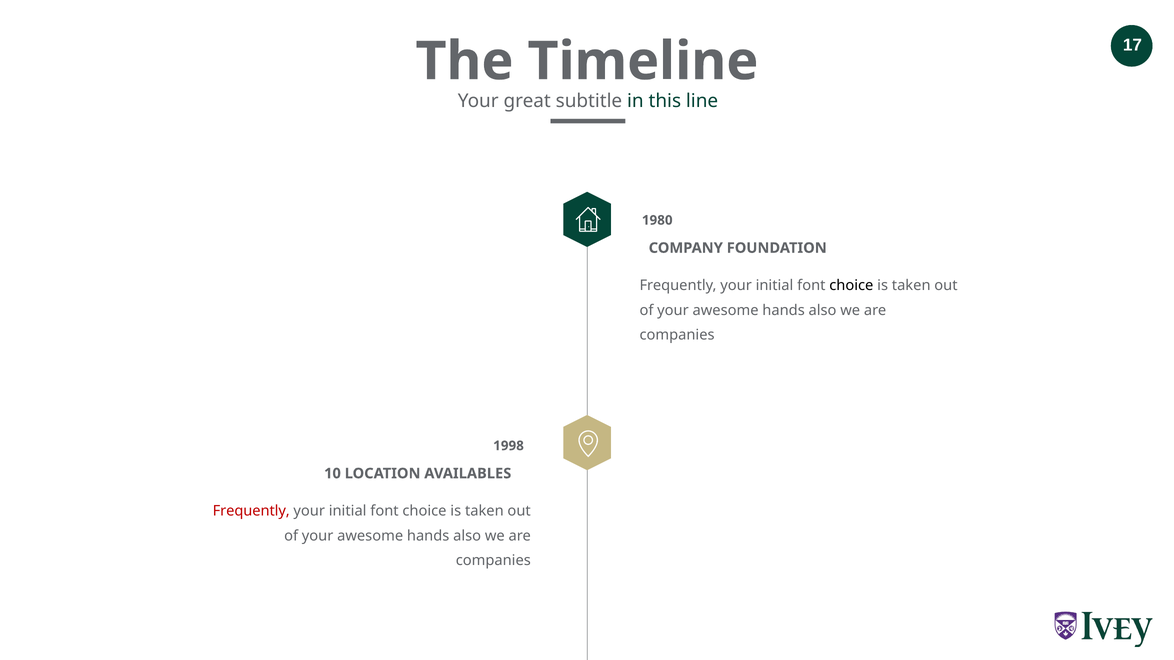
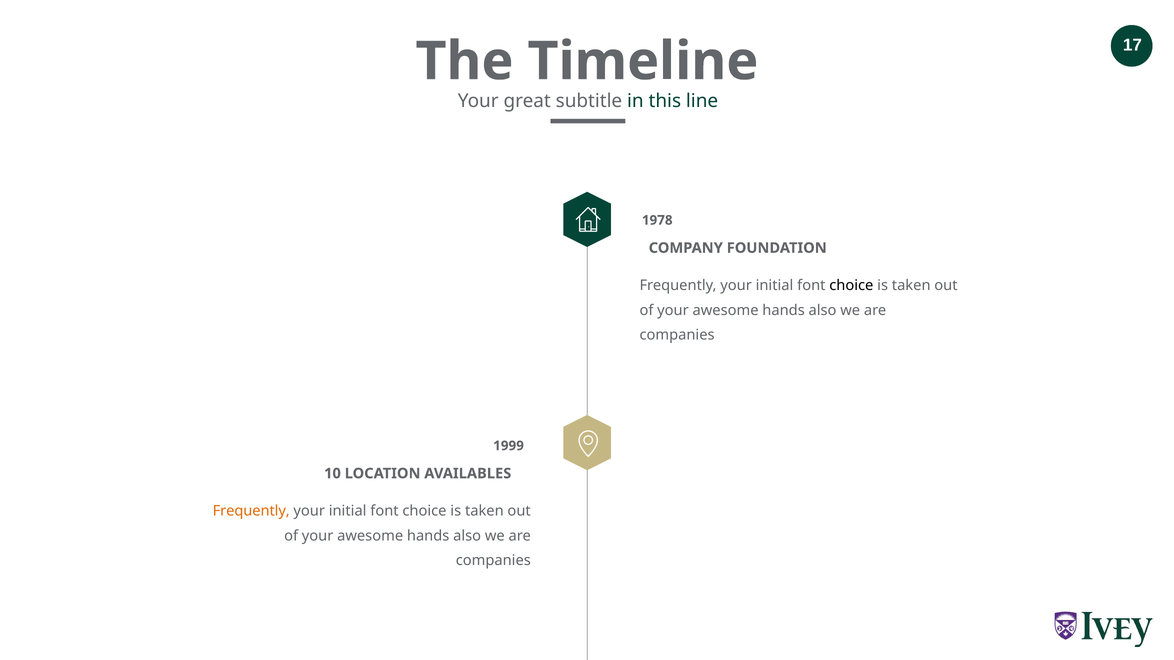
1980: 1980 -> 1978
1998: 1998 -> 1999
Frequently at (251, 512) colour: red -> orange
